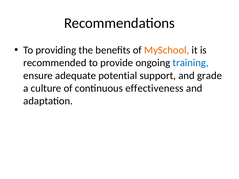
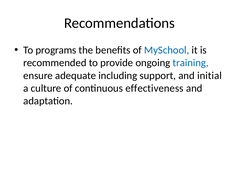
providing: providing -> programs
MySchool colour: orange -> blue
potential: potential -> including
grade: grade -> initial
